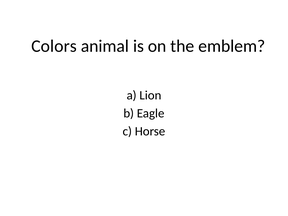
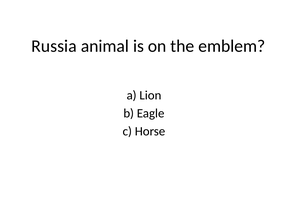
Colors: Colors -> Russia
